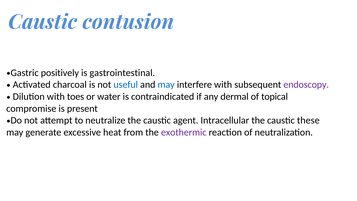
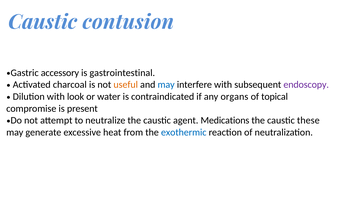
positively: positively -> accessory
useful colour: blue -> orange
toes: toes -> look
dermal: dermal -> organs
Intracellular: Intracellular -> Medications
exothermic colour: purple -> blue
